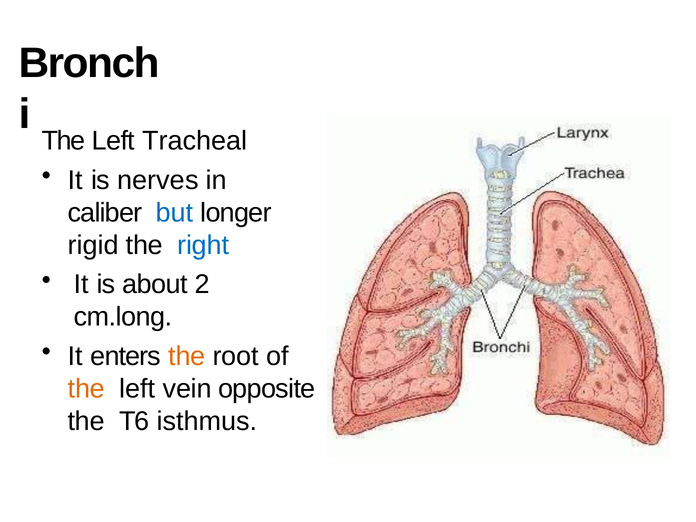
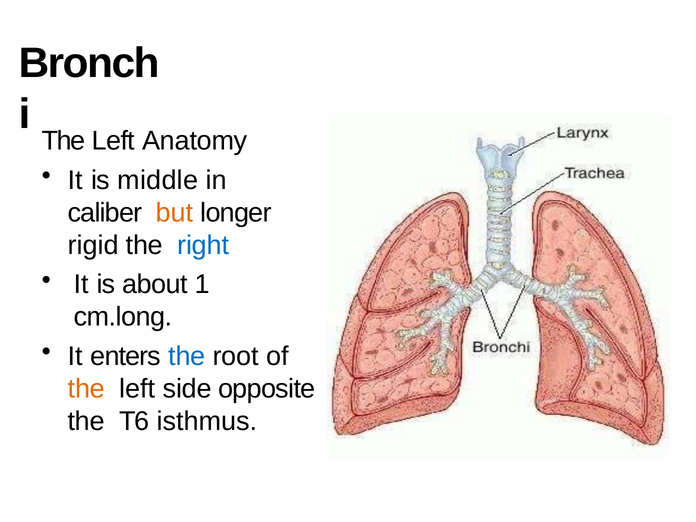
Tracheal: Tracheal -> Anatomy
nerves: nerves -> middle
but colour: blue -> orange
2: 2 -> 1
the at (187, 356) colour: orange -> blue
vein: vein -> side
